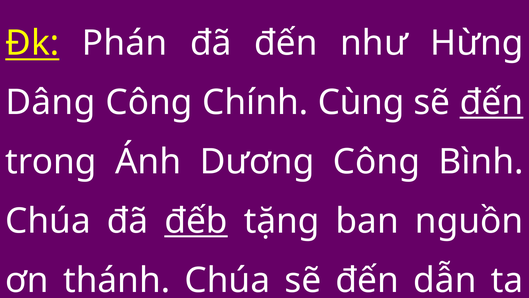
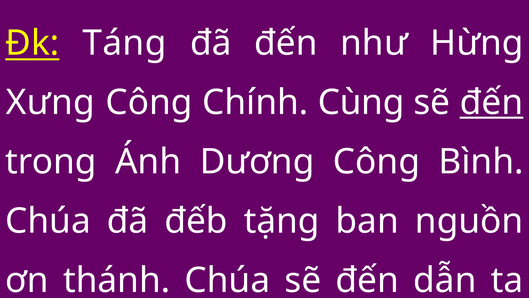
Phán: Phán -> Táng
Dâng: Dâng -> Xưng
đếb underline: present -> none
